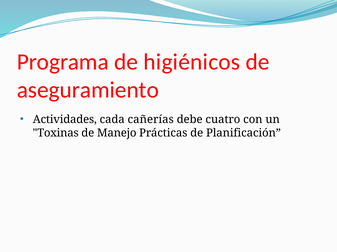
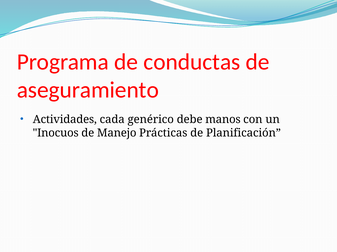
higiénicos: higiénicos -> conductas
cañerías: cañerías -> genérico
cuatro: cuatro -> manos
Toxinas: Toxinas -> Inocuos
